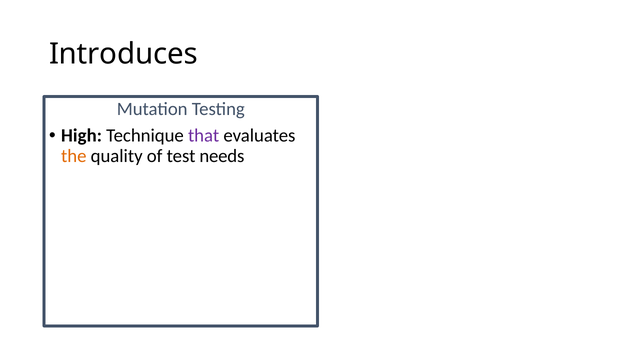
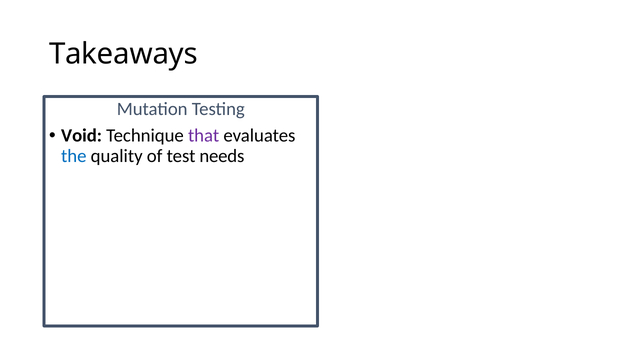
Introduces: Introduces -> Takeaways
High: High -> Void
the colour: orange -> blue
